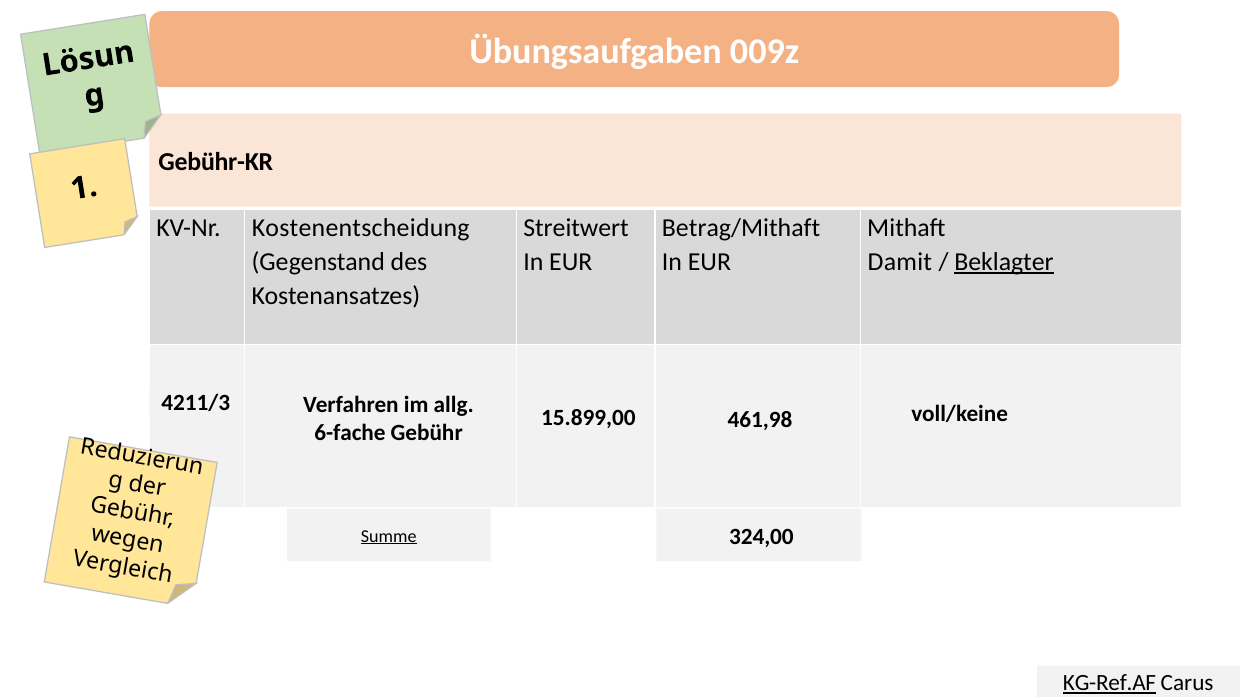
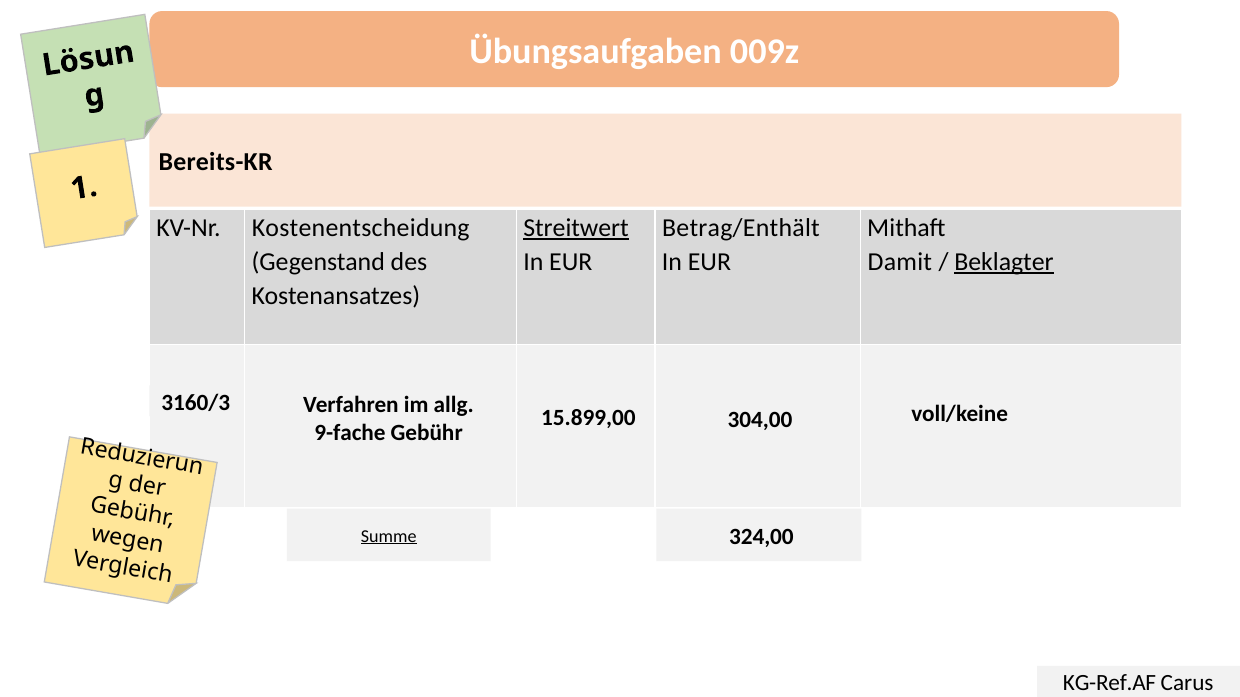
Gebühr-KR: Gebühr-KR -> Bereits-KR
Streitwert underline: none -> present
Betrag/Mithaft: Betrag/Mithaft -> Betrag/Enthält
4211/3: 4211/3 -> 3160/3
461,98: 461,98 -> 304,00
6-fache: 6-fache -> 9-fache
KG-Ref.AF underline: present -> none
